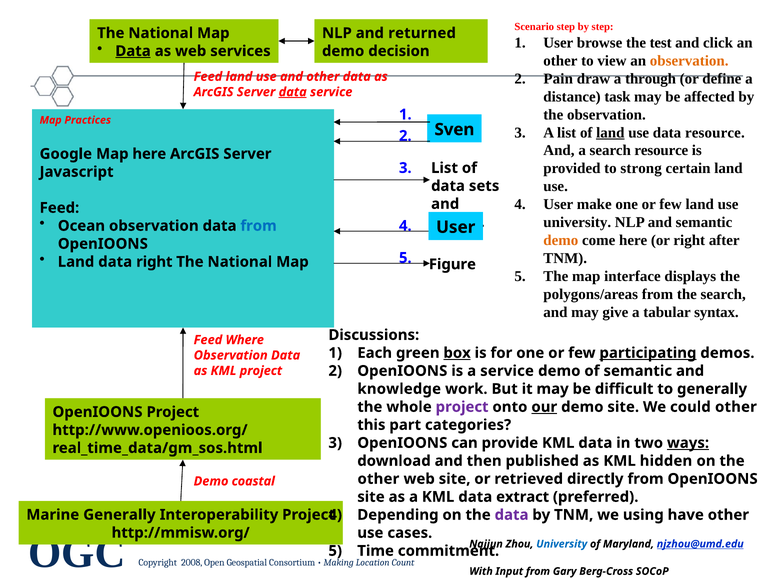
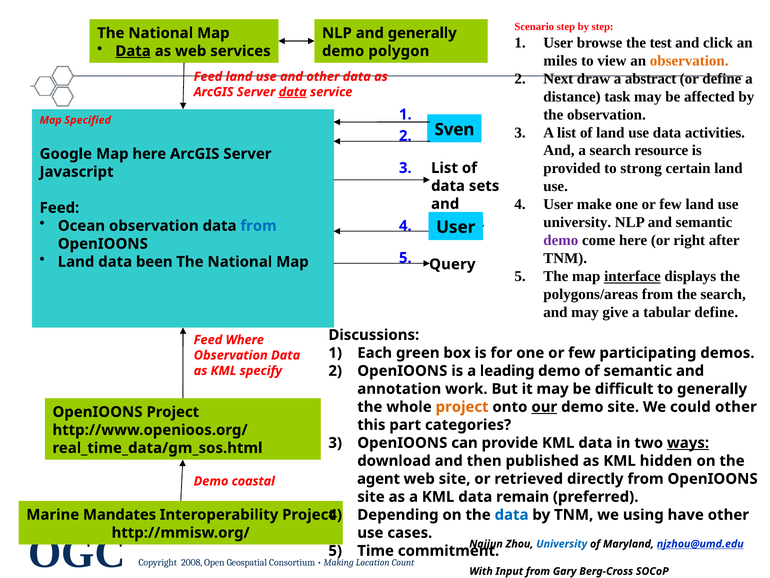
and returned: returned -> generally
decision: decision -> polygon
other at (560, 61): other -> miles
Pain: Pain -> Next
through: through -> abstract
Practices: Practices -> Specified
land at (610, 132) underline: present -> none
data resource: resource -> activities
demo at (561, 240) colour: orange -> purple
data right: right -> been
Figure: Figure -> Query
interface underline: none -> present
tabular syntax: syntax -> define
box underline: present -> none
participating underline: present -> none
a service: service -> leading
KML project: project -> specify
knowledge: knowledge -> annotation
project at (462, 407) colour: purple -> orange
other at (378, 478): other -> agent
extract: extract -> remain
Marine Generally: Generally -> Mandates
data at (512, 514) colour: purple -> blue
